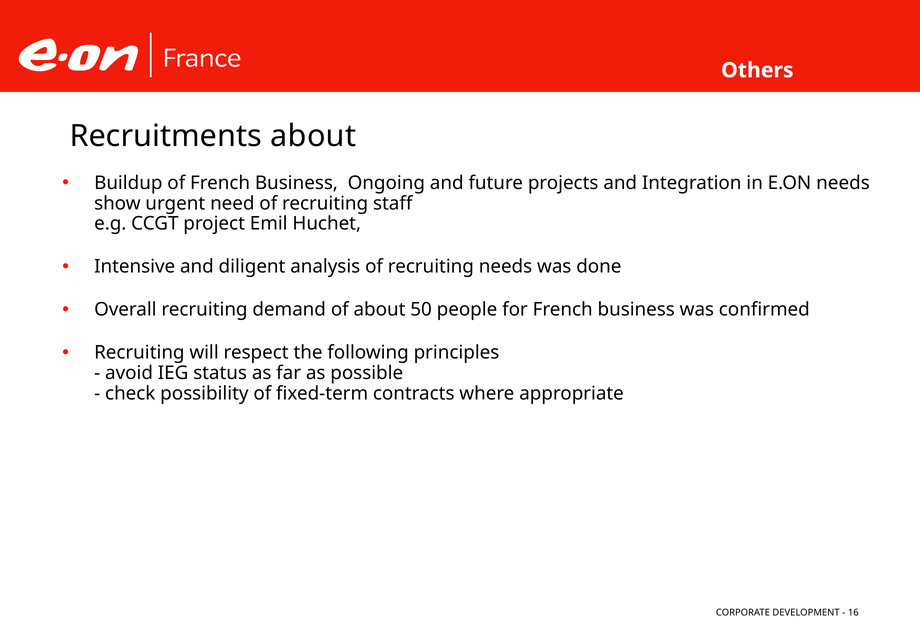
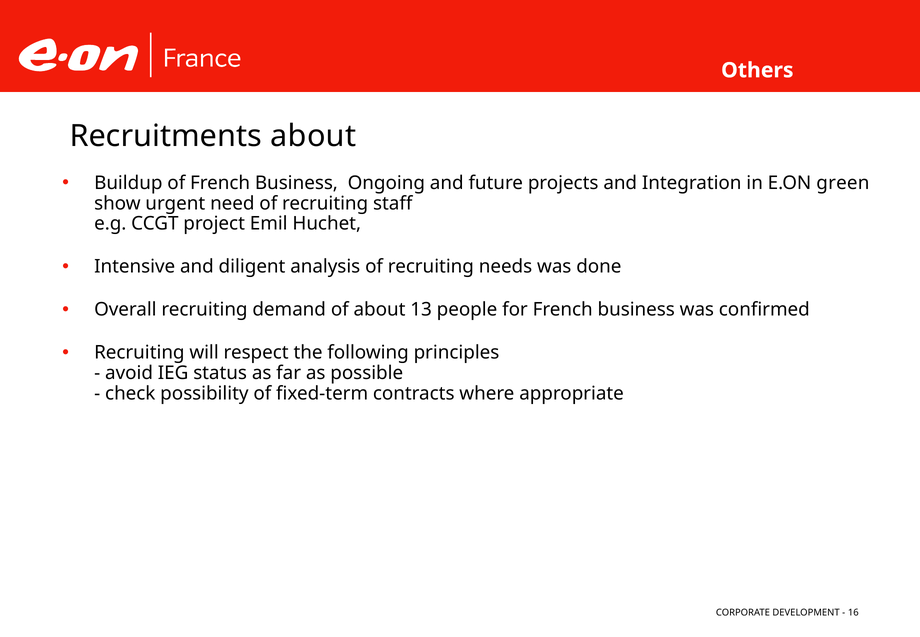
E.ON needs: needs -> green
50: 50 -> 13
